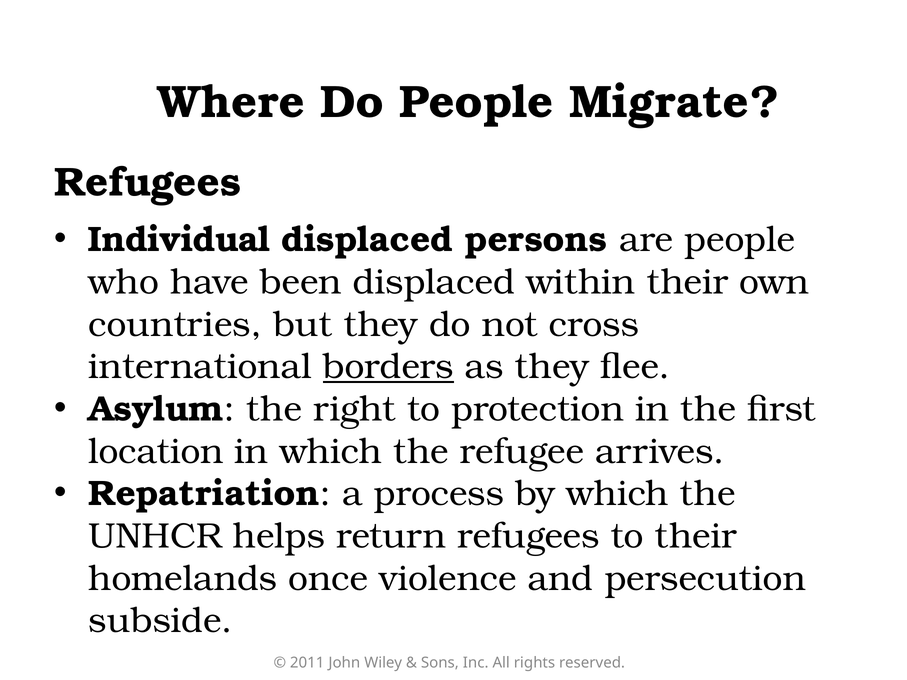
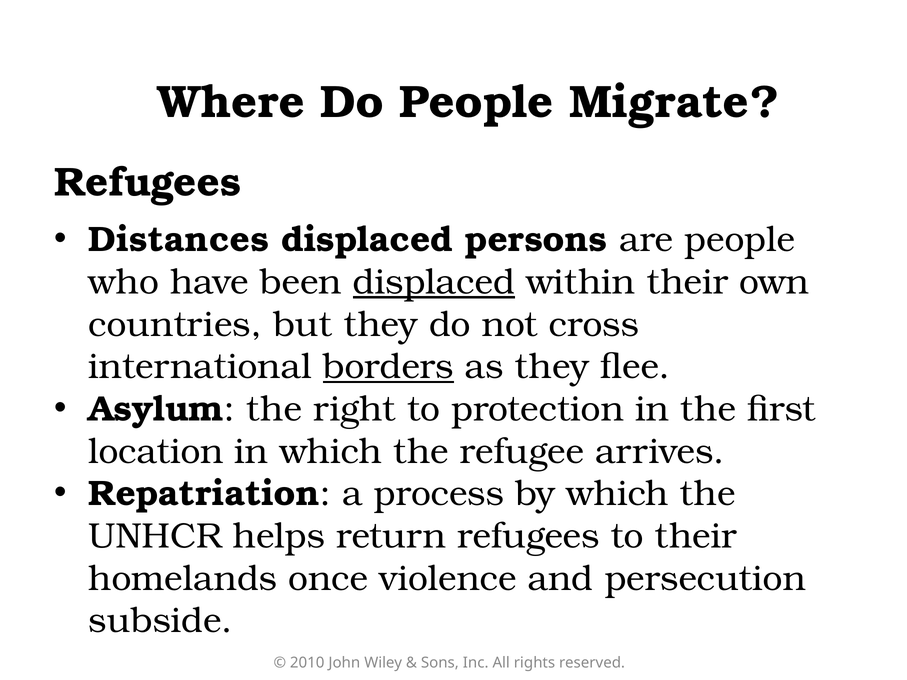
Individual: Individual -> Distances
displaced at (434, 282) underline: none -> present
2011: 2011 -> 2010
